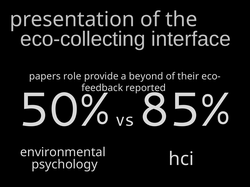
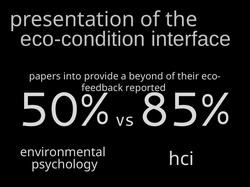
eco-collecting: eco-collecting -> eco-condition
role: role -> into
